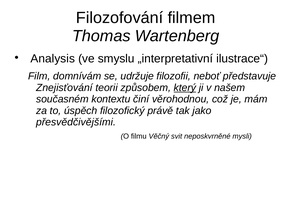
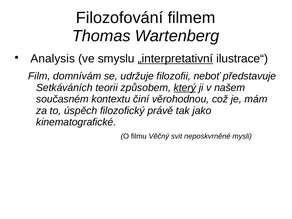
„interpretativní underline: none -> present
Znejisťování: Znejisťování -> Setkáváních
přesvědčivějšími: přesvědčivějšími -> kinematografické
